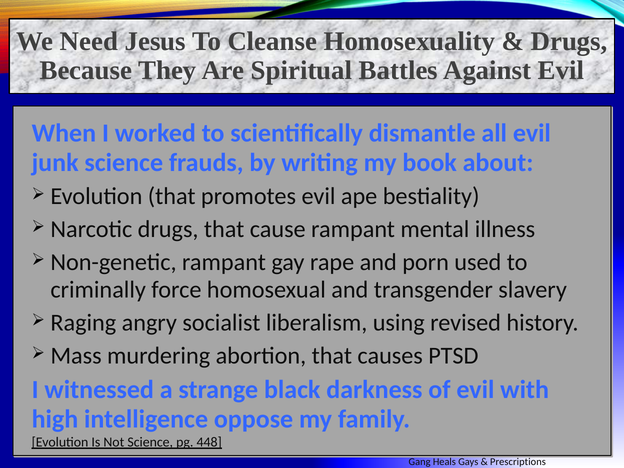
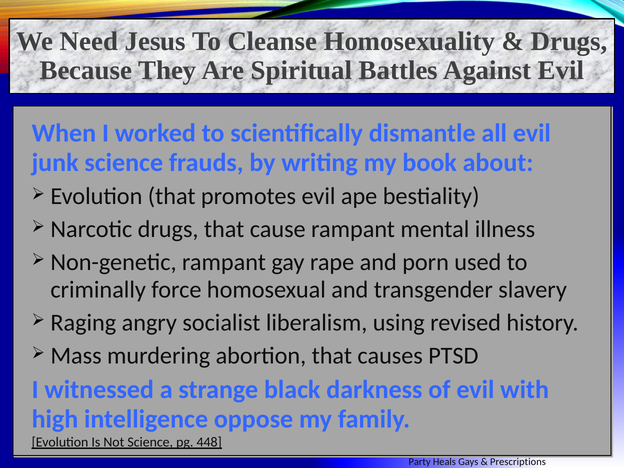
Gang: Gang -> Party
